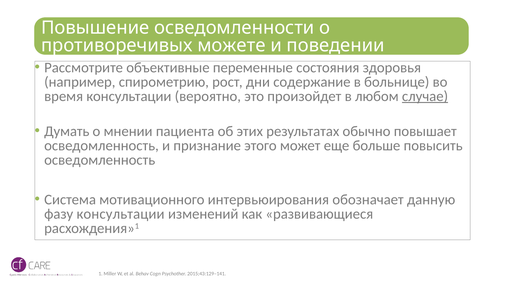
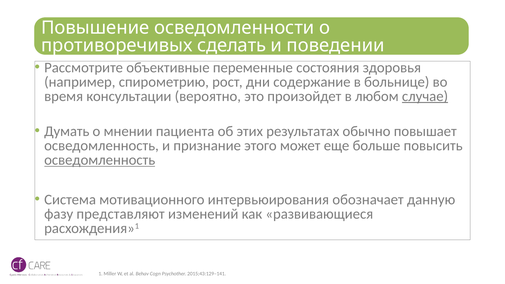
можете: можете -> сделать
осведомленность at (100, 160) underline: none -> present
фазу консультации: консультации -> представляют
